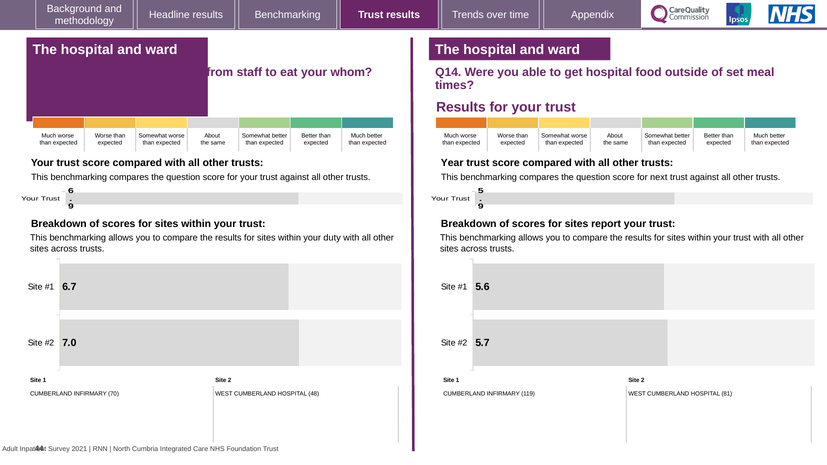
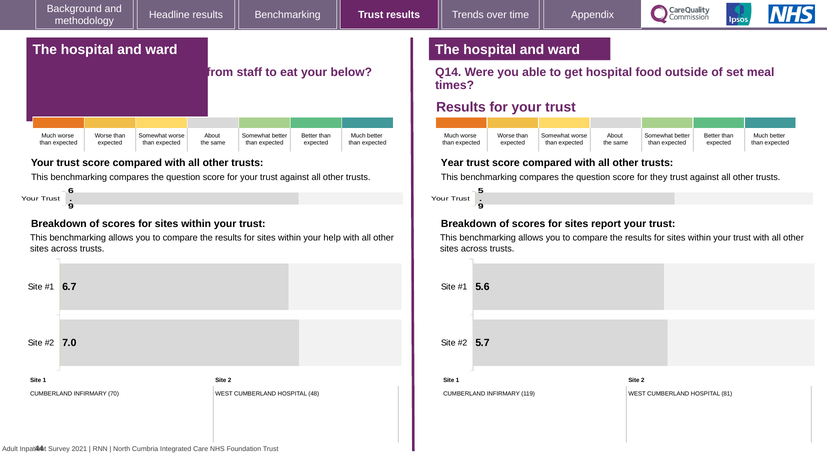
whom: whom -> below
next: next -> they
your duty: duty -> help
